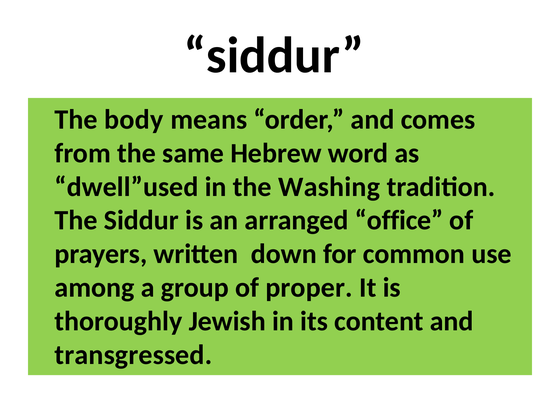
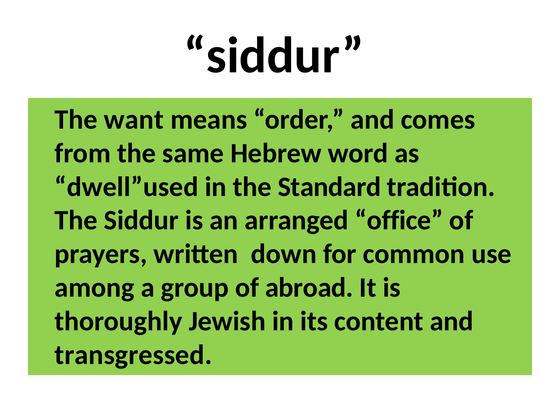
body: body -> want
Washing: Washing -> Standard
proper: proper -> abroad
